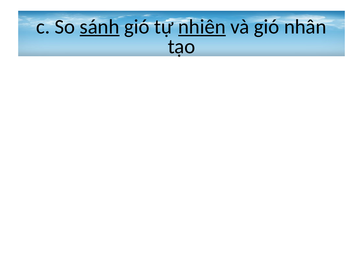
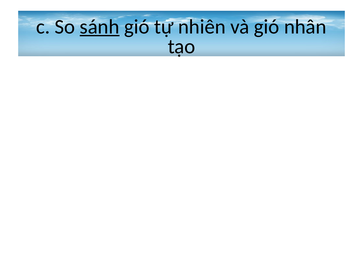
nhiên underline: present -> none
